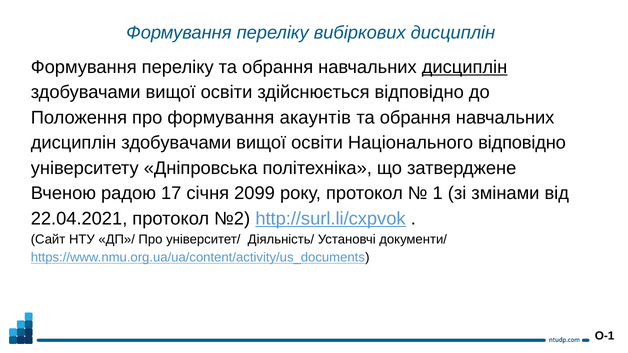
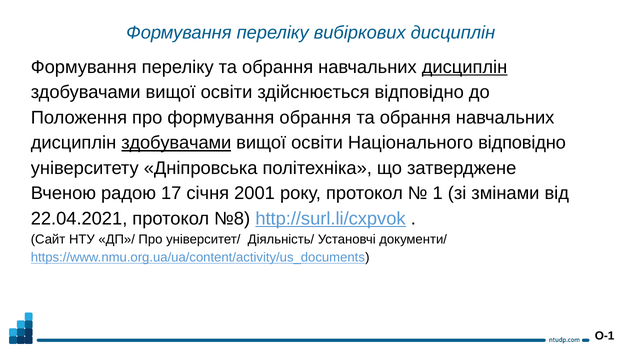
формування акаунтів: акаунтів -> обрання
здобувачами at (176, 143) underline: none -> present
2099: 2099 -> 2001
№2: №2 -> №8
